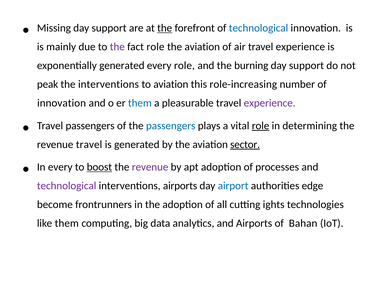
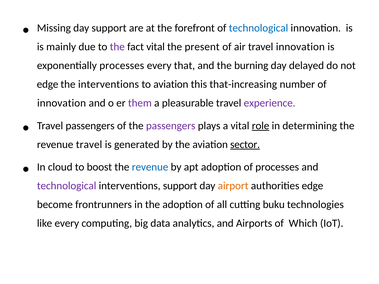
the at (165, 28) underline: present -> none
fact role: role -> vital
aviation at (202, 47): aviation -> present
air travel experience: experience -> innovation
exponentially generated: generated -> processes
every role: role -> that
support at (306, 66): support -> delayed
peak at (48, 84): peak -> edge
role-increasing: role-increasing -> that-increasing
them at (140, 103) colour: blue -> purple
passengers at (171, 126) colour: blue -> purple
In every: every -> cloud
boost underline: present -> none
revenue at (150, 167) colour: purple -> blue
interventions airports: airports -> support
airport colour: blue -> orange
ights: ights -> buku
like them: them -> every
Bahan: Bahan -> Which
